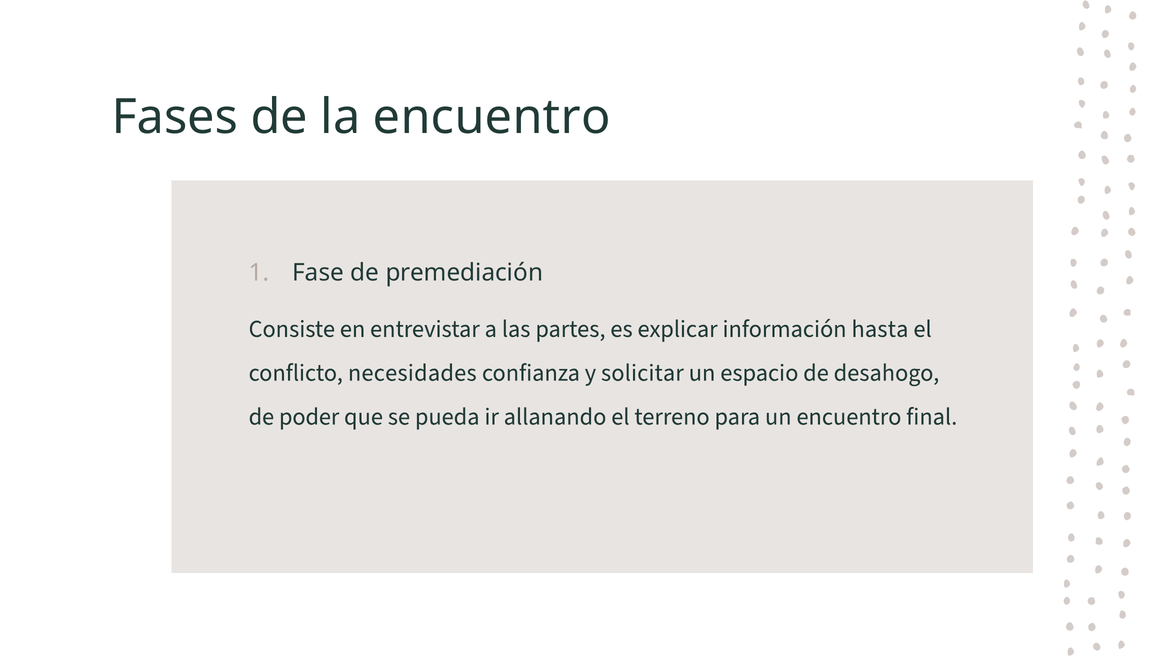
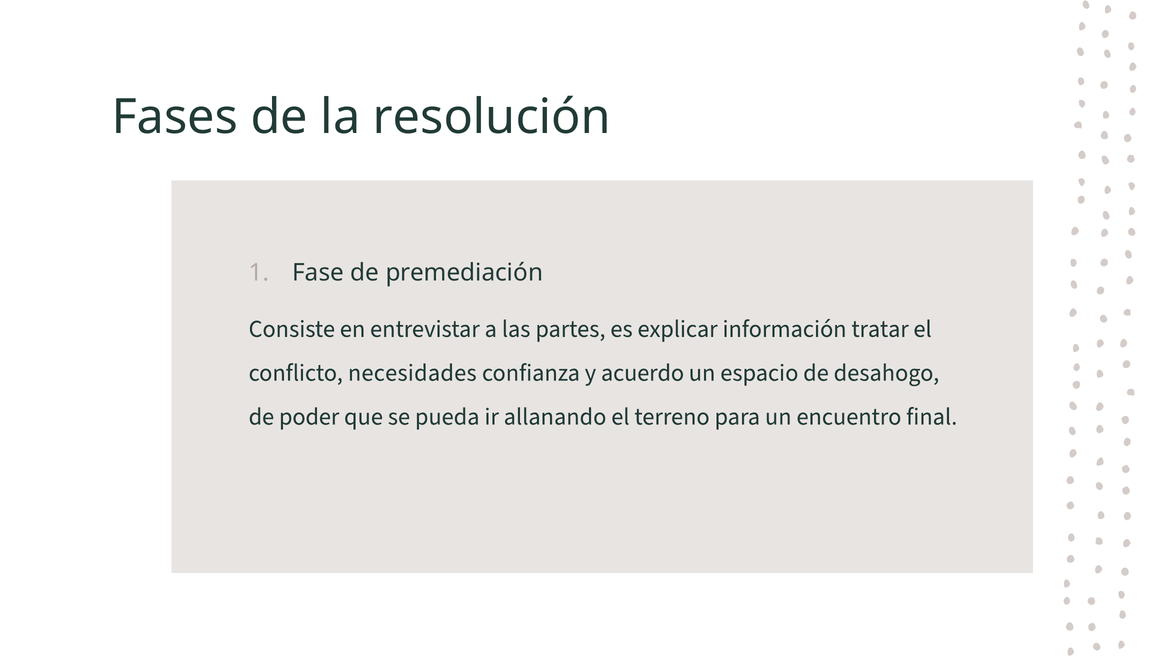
la encuentro: encuentro -> resolución
hasta: hasta -> tratar
solicitar: solicitar -> acuerdo
